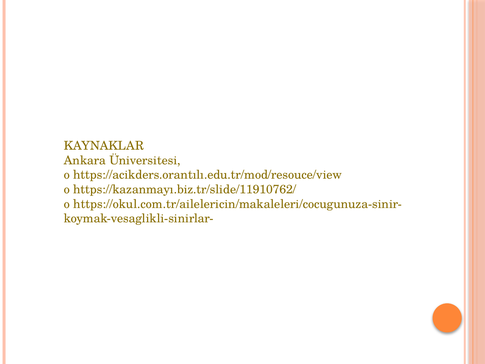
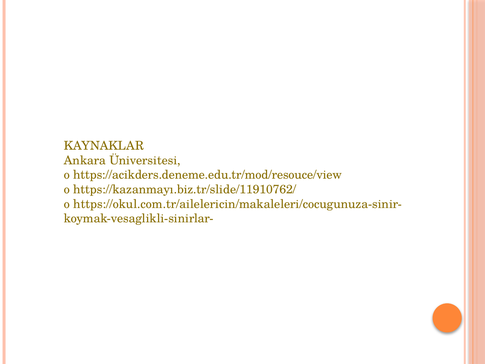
https://acikders.orantılı.edu.tr/mod/resouce/view: https://acikders.orantılı.edu.tr/mod/resouce/view -> https://acikders.deneme.edu.tr/mod/resouce/view
